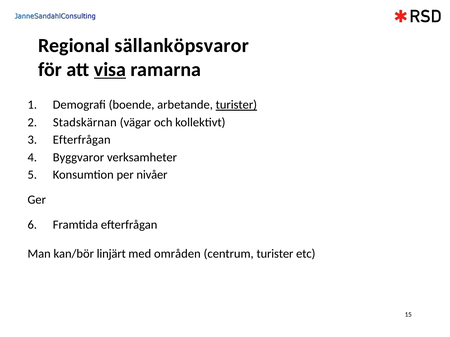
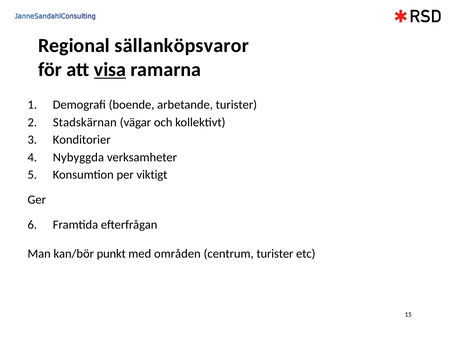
turister at (236, 105) underline: present -> none
Efterfrågan at (82, 140): Efterfrågan -> Konditorier
Byggvaror: Byggvaror -> Nybyggda
nivåer: nivåer -> viktigt
linjärt: linjärt -> punkt
